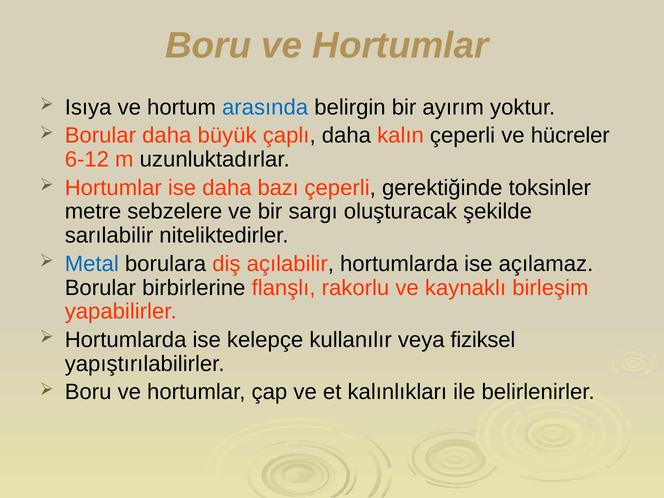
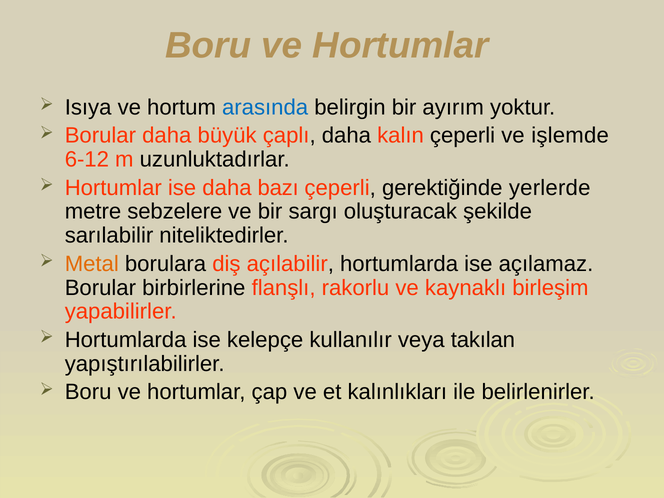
hücreler: hücreler -> işlemde
toksinler: toksinler -> yerlerde
Metal colour: blue -> orange
fiziksel: fiziksel -> takılan
